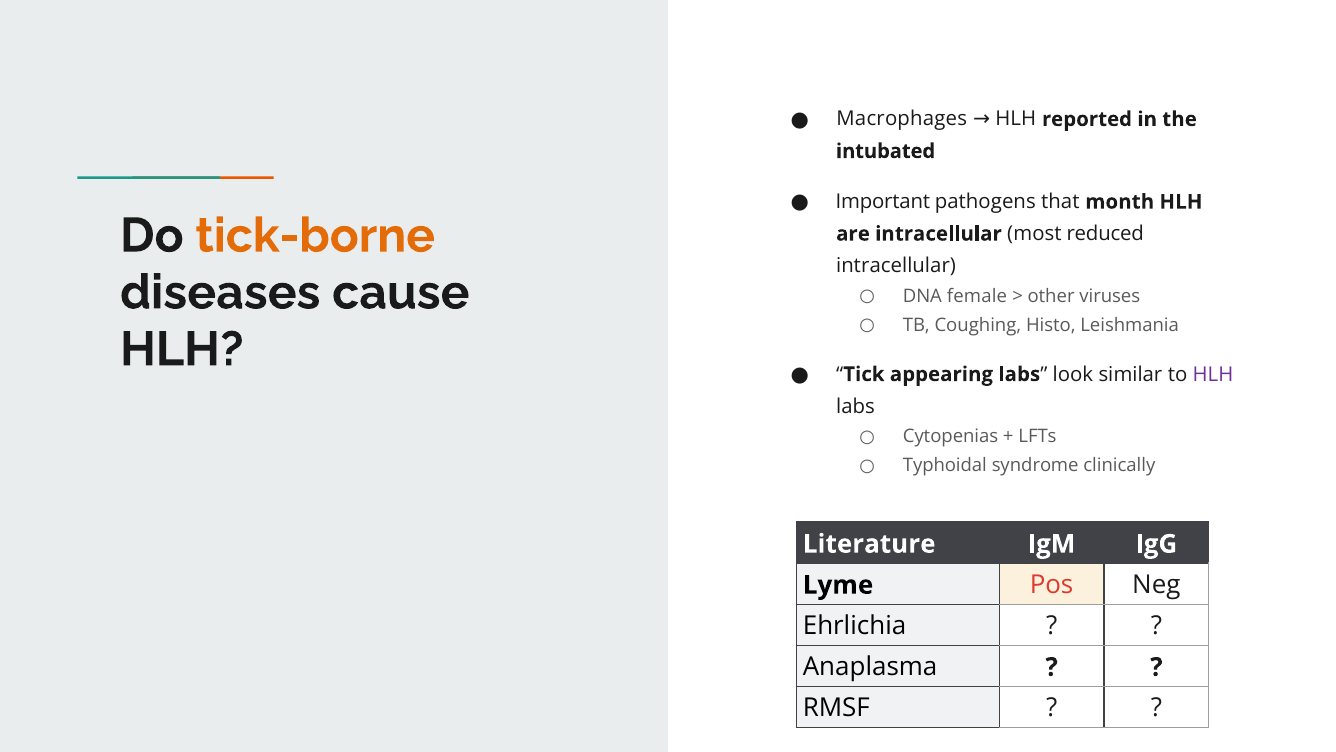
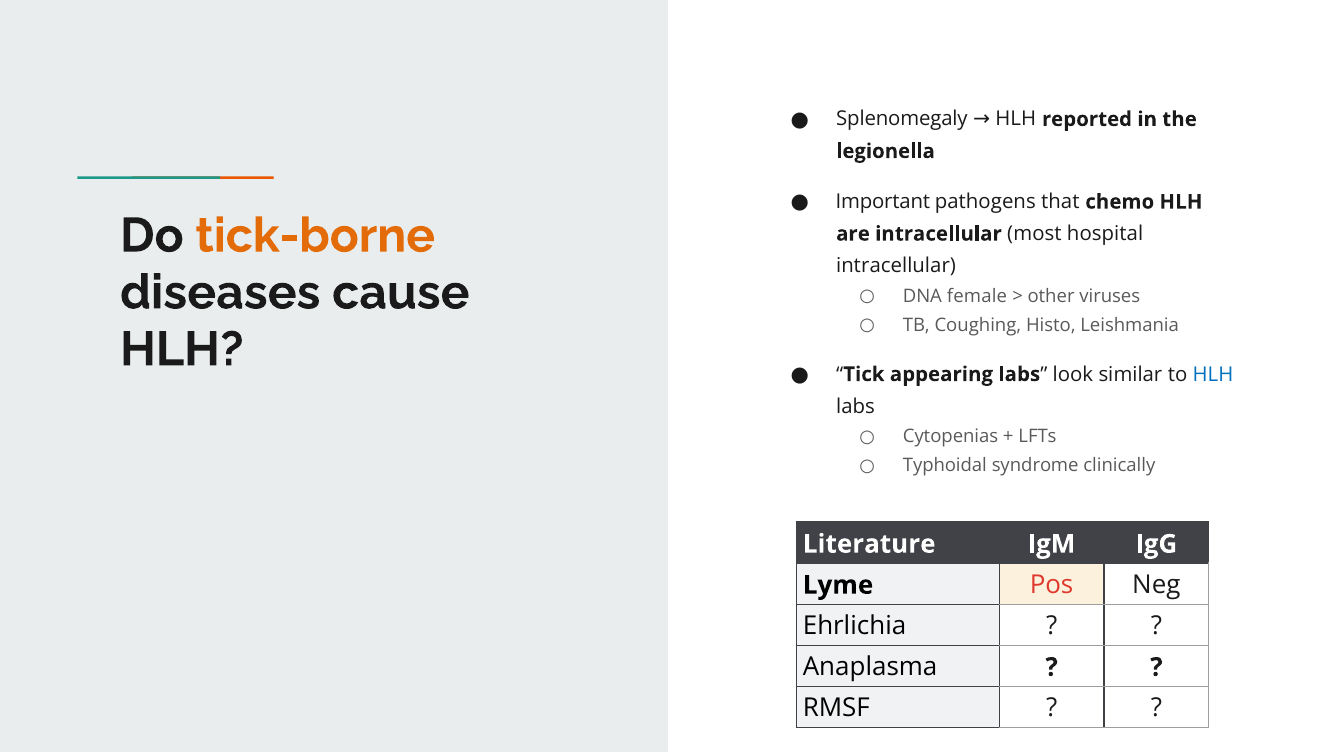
Macrophages: Macrophages -> Splenomegaly
intubated: intubated -> legionella
month: month -> chemo
reduced: reduced -> hospital
HLH at (1213, 374) colour: purple -> blue
